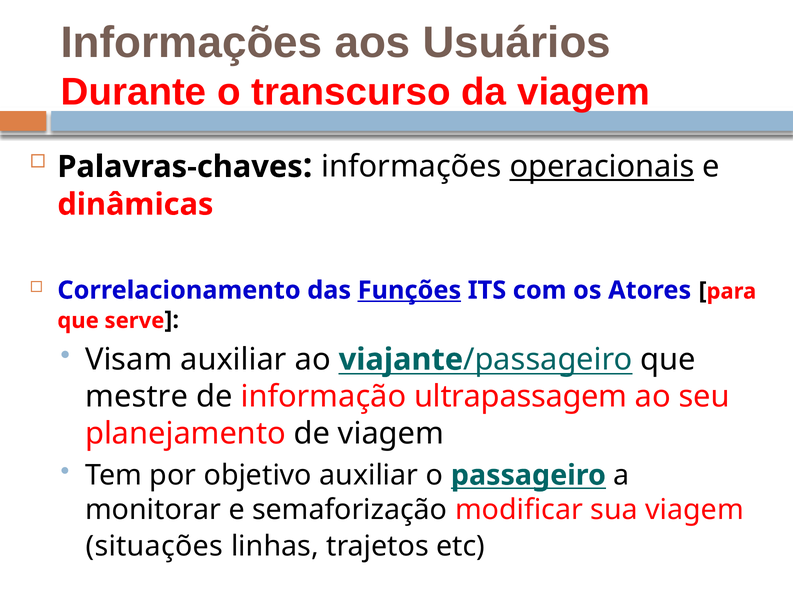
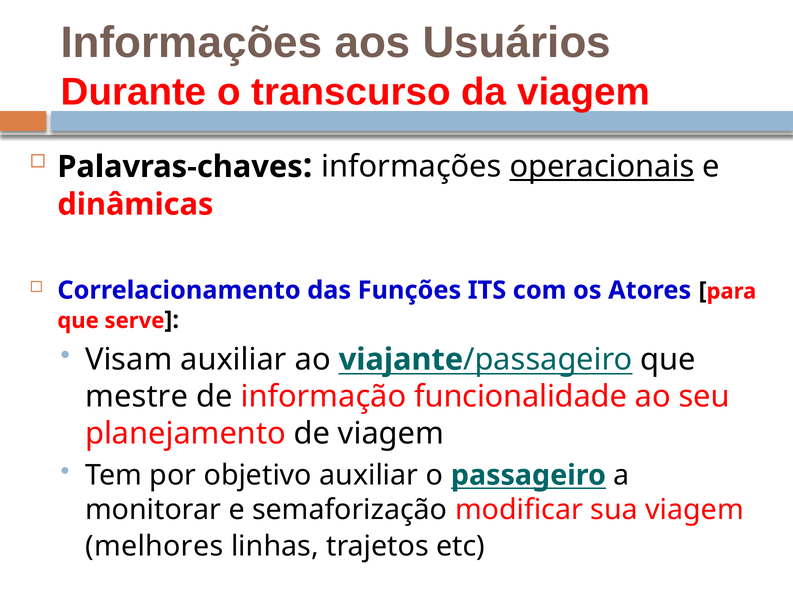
Funções underline: present -> none
ultrapassagem: ultrapassagem -> funcionalidade
situações: situações -> melhores
